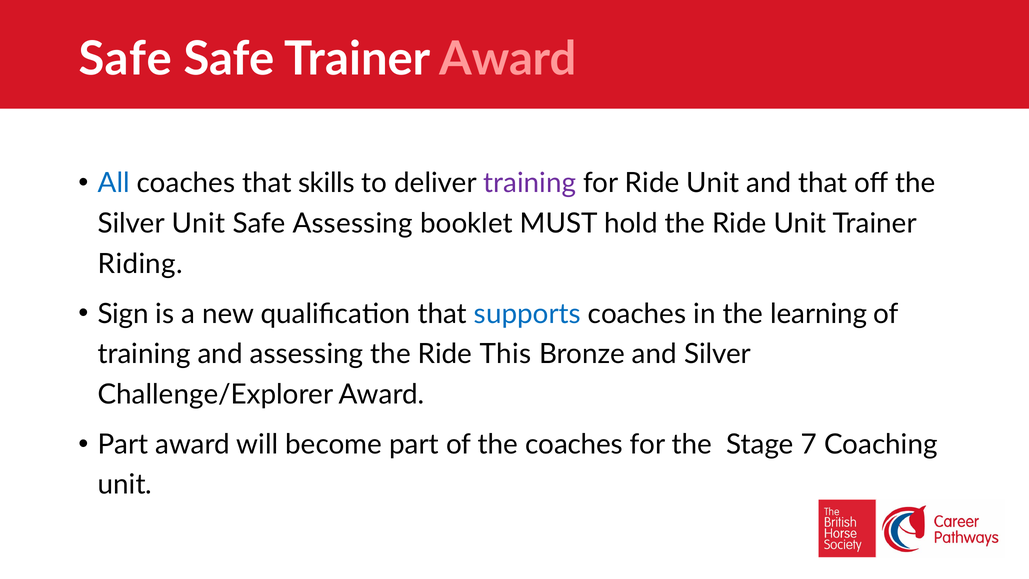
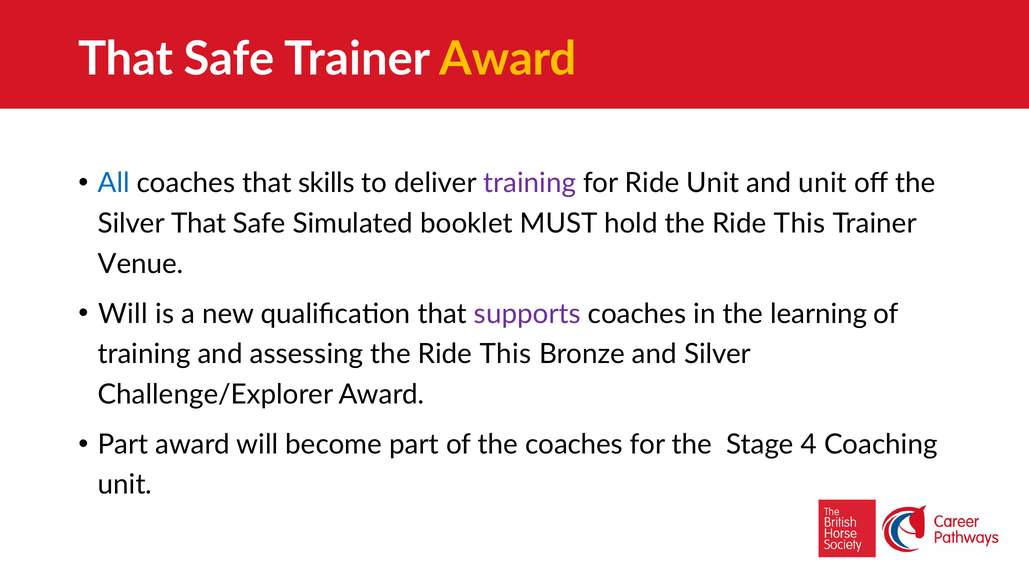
Safe at (125, 59): Safe -> That
Award at (508, 59) colour: pink -> yellow
and that: that -> unit
Silver Unit: Unit -> That
Safe Assessing: Assessing -> Simulated
hold the Ride Unit: Unit -> This
Riding: Riding -> Venue
Sign at (123, 314): Sign -> Will
supports colour: blue -> purple
7: 7 -> 4
